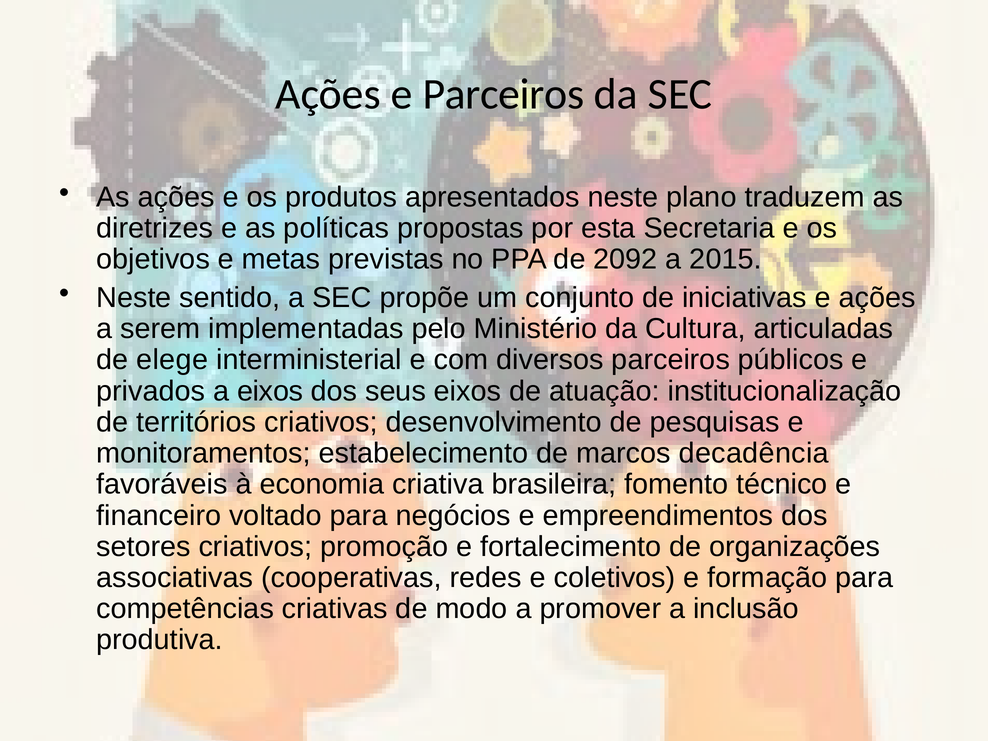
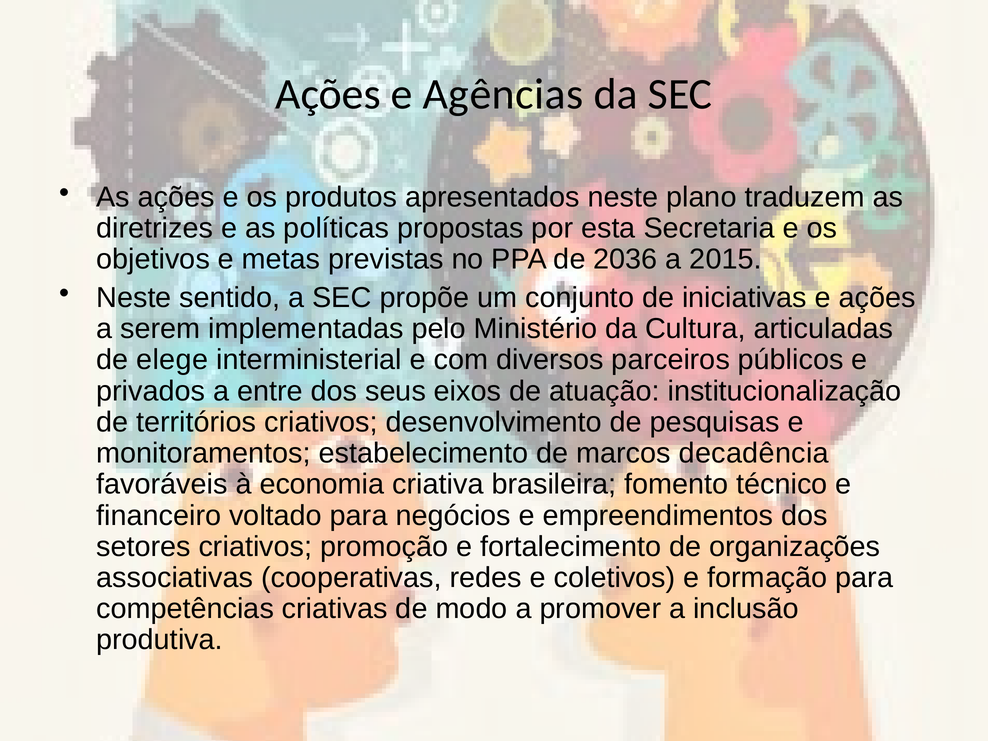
e Parceiros: Parceiros -> Agências
2092: 2092 -> 2036
a eixos: eixos -> entre
